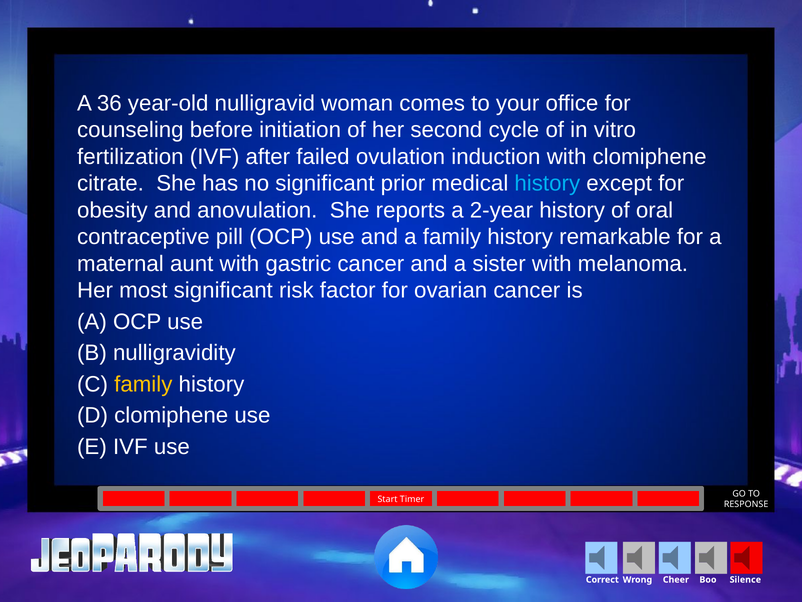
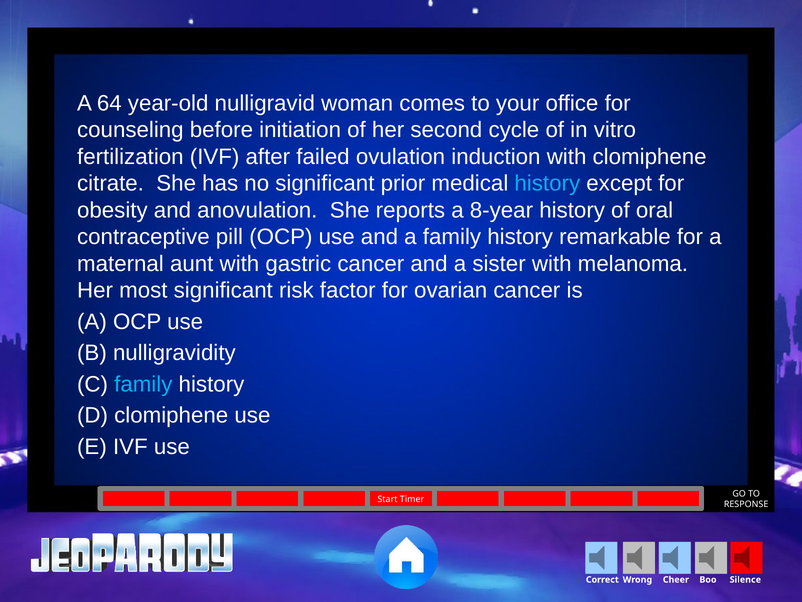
36: 36 -> 64
2-year: 2-year -> 8-year
family at (143, 384) colour: yellow -> light blue
